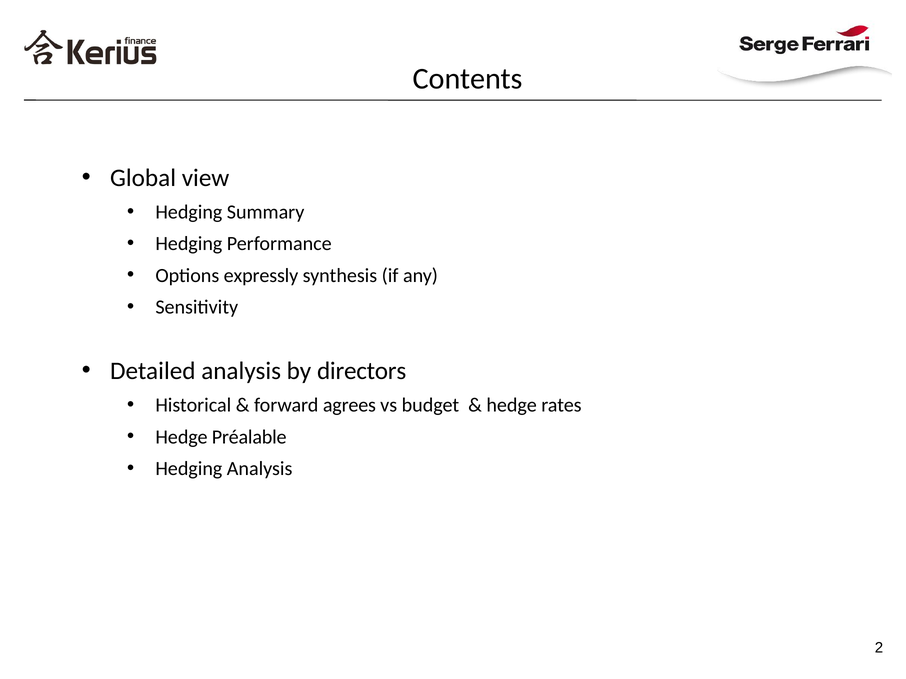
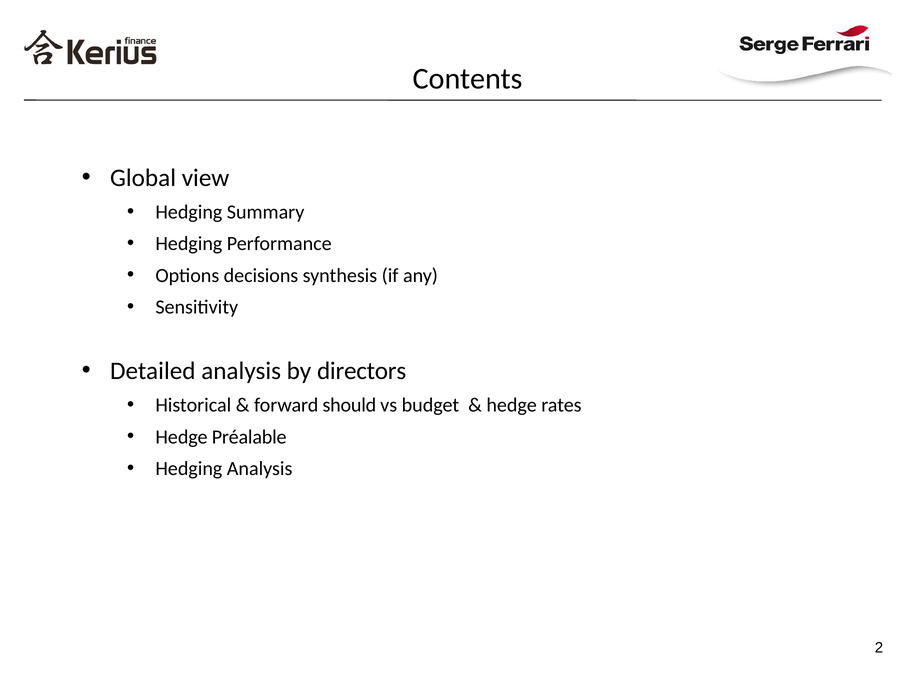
expressly: expressly -> decisions
agrees: agrees -> should
